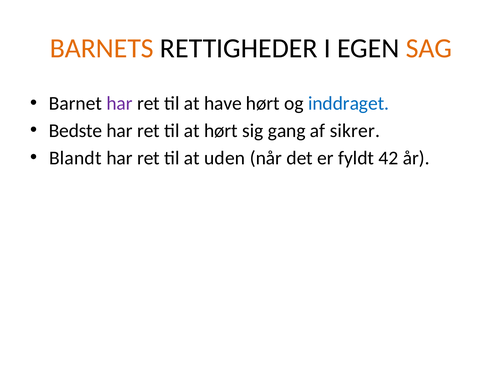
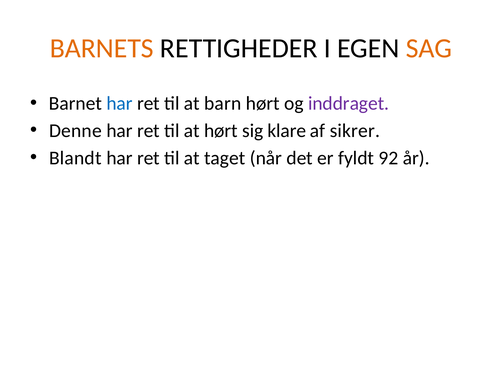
har at (120, 103) colour: purple -> blue
have: have -> barn
inddraget colour: blue -> purple
Bedste: Bedste -> Denne
gang: gang -> klare
uden: uden -> taget
42: 42 -> 92
